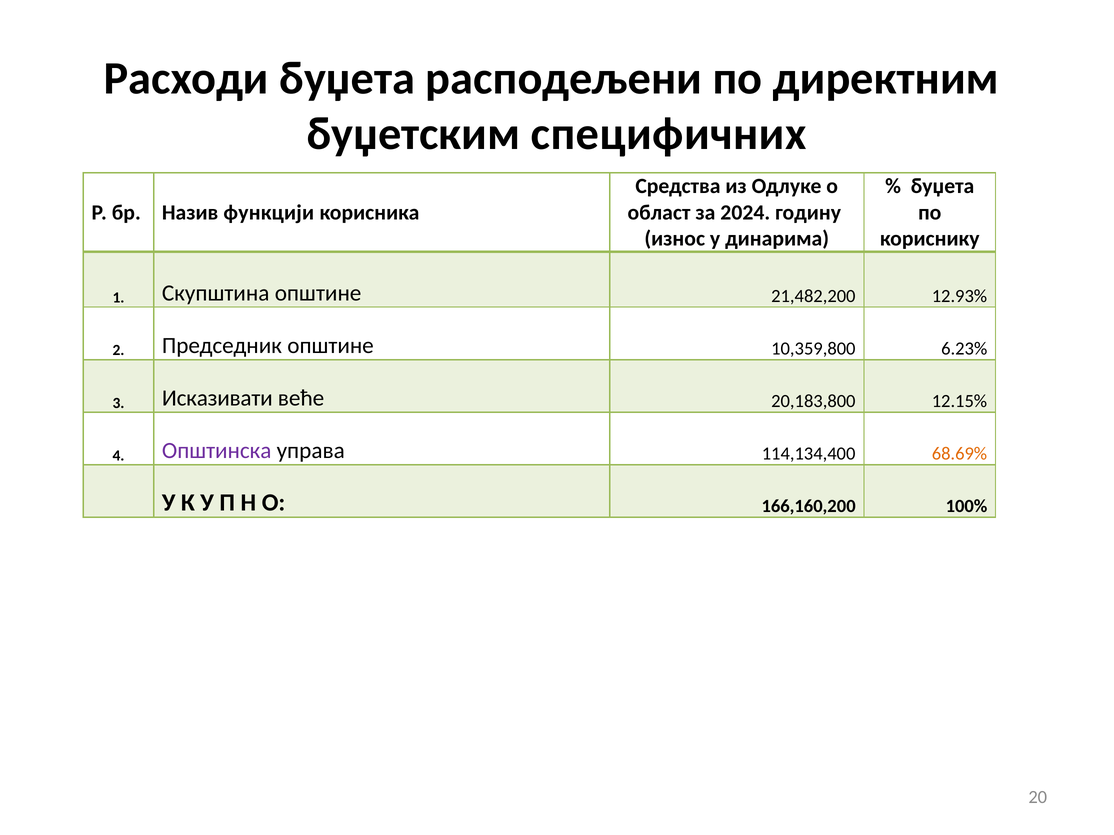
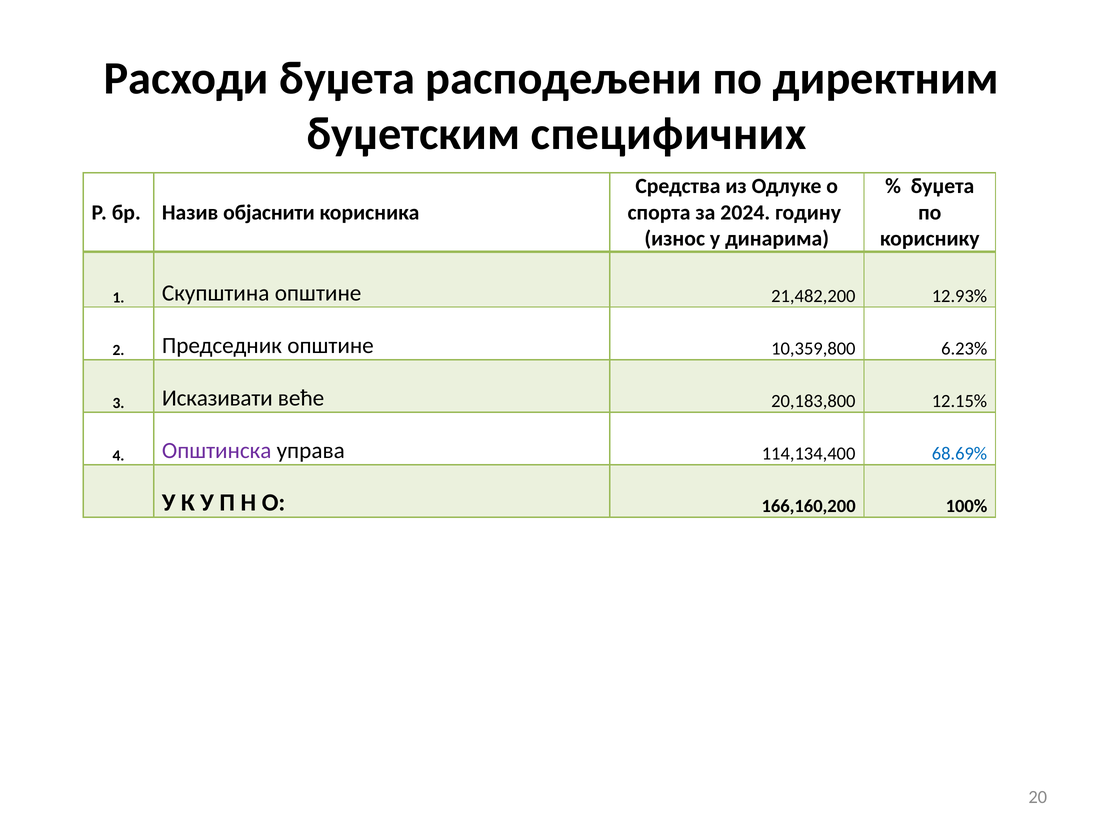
функцији: функцији -> објаснити
област: област -> спорта
68.69% colour: orange -> blue
